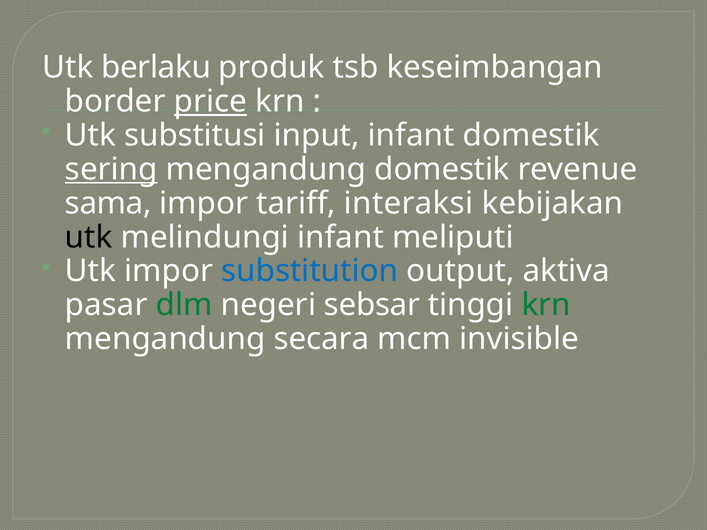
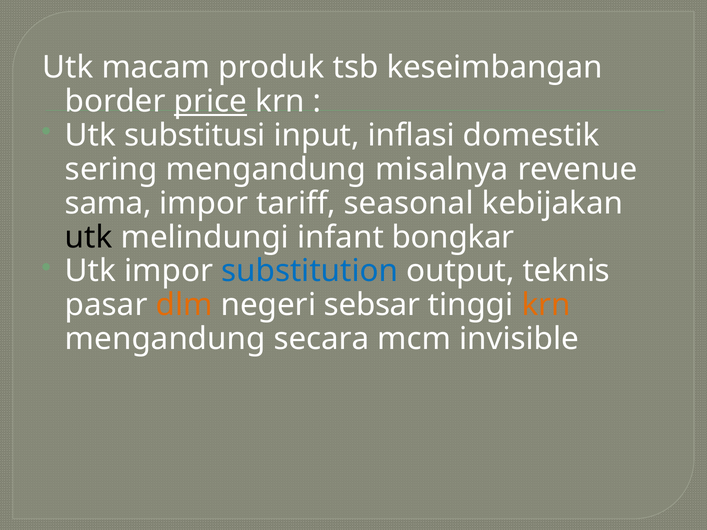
berlaku: berlaku -> macam
input infant: infant -> inflasi
sering underline: present -> none
mengandung domestik: domestik -> misalnya
interaksi: interaksi -> seasonal
meliputi: meliputi -> bongkar
aktiva: aktiva -> teknis
dlm colour: green -> orange
krn at (546, 305) colour: green -> orange
